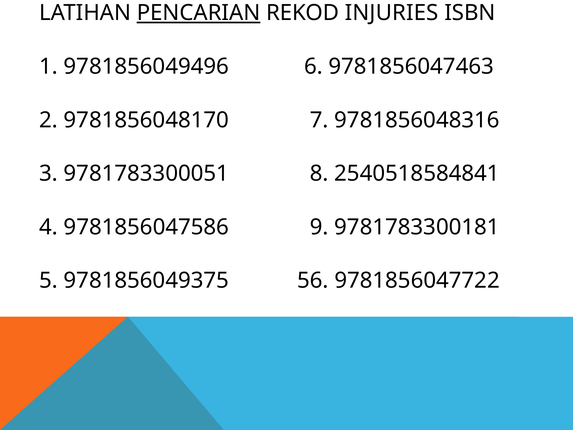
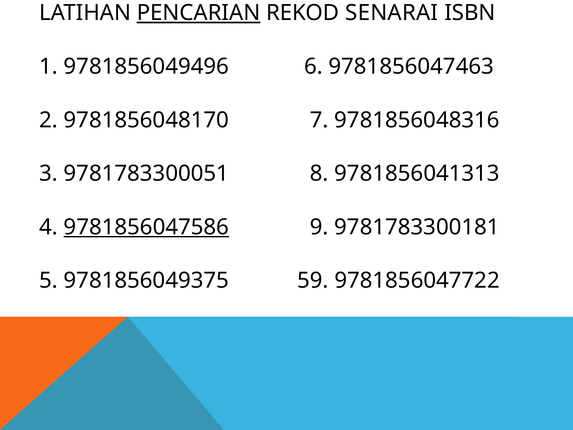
INJURIES: INJURIES -> SENARAI
2540518584841: 2540518584841 -> 9781856041313
9781856047586 underline: none -> present
56: 56 -> 59
